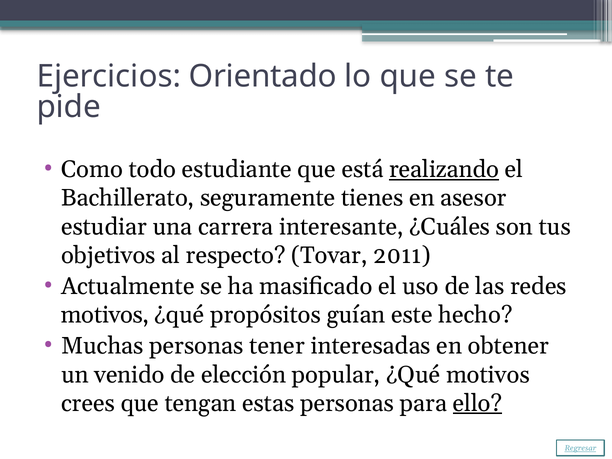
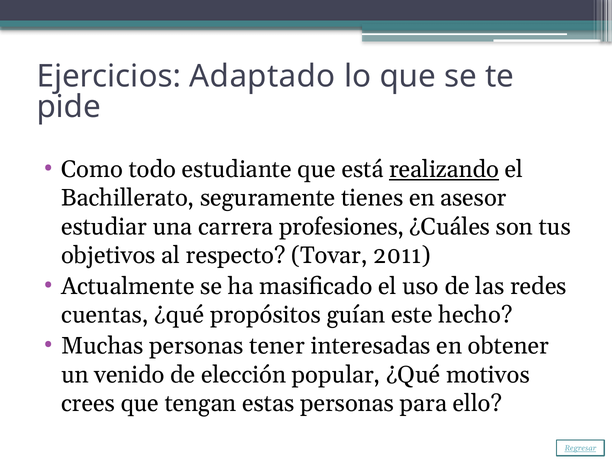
Orientado: Orientado -> Adaptado
interesante: interesante -> profesiones
motivos at (105, 315): motivos -> cuentas
ello underline: present -> none
